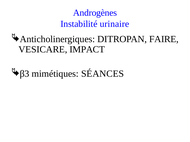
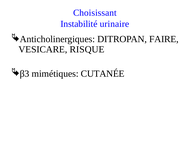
Androgènes: Androgènes -> Choisissant
IMPACT: IMPACT -> RISQUE
SÉANCES: SÉANCES -> CUTANÉE
